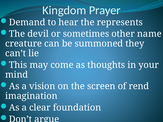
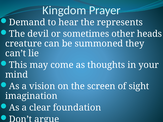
name: name -> heads
rend: rend -> sight
